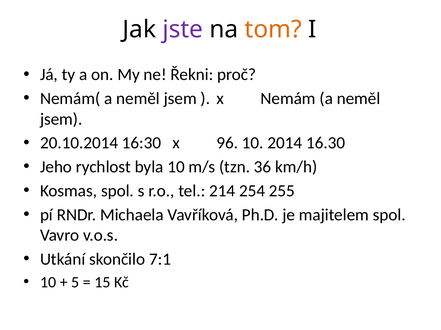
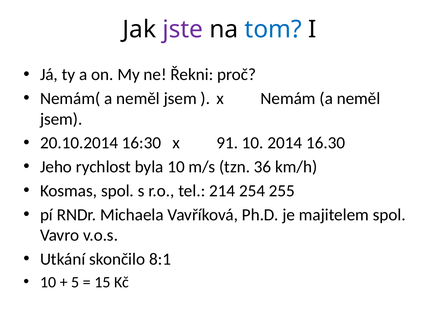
tom colour: orange -> blue
96: 96 -> 91
7:1: 7:1 -> 8:1
